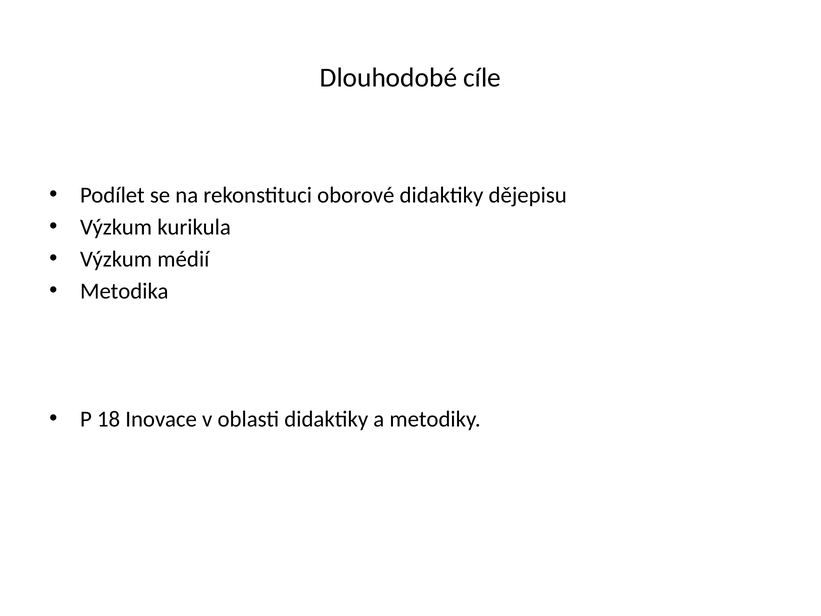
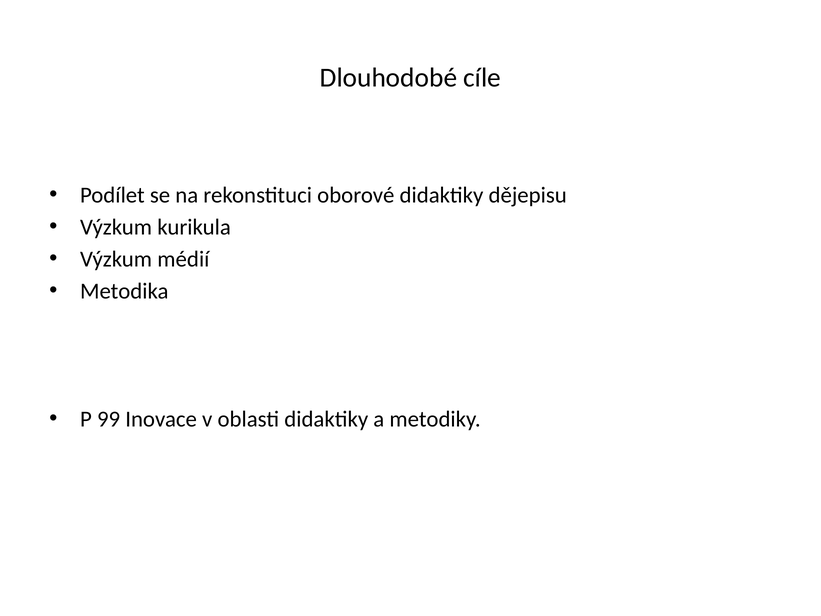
18: 18 -> 99
